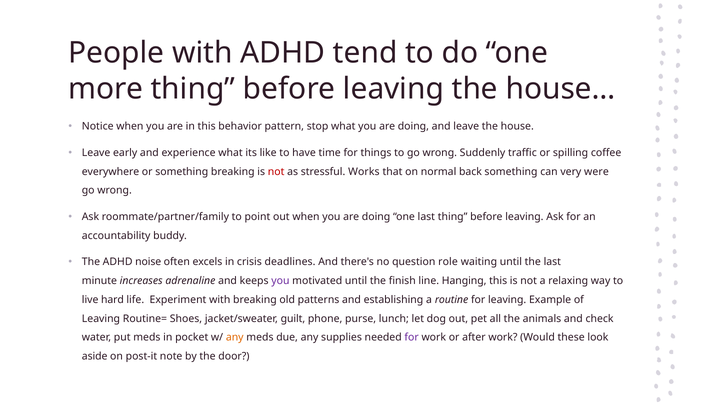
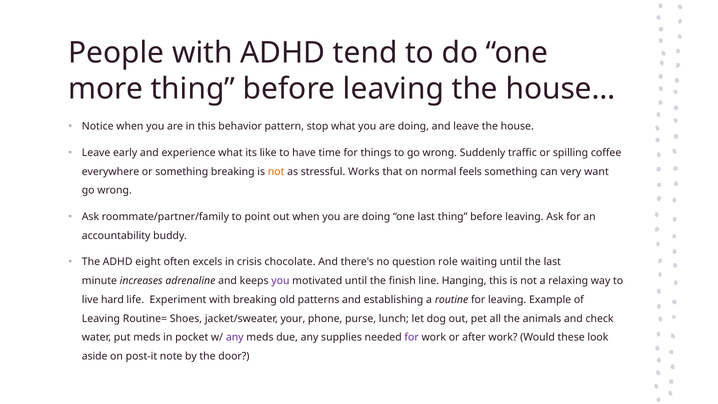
not at (276, 172) colour: red -> orange
back: back -> feels
were: were -> want
noise: noise -> eight
deadlines: deadlines -> chocolate
guilt: guilt -> your
any at (235, 337) colour: orange -> purple
